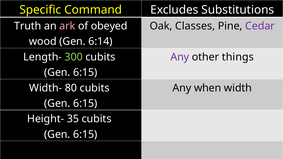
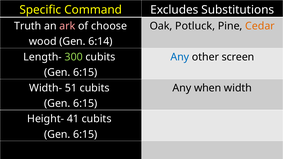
obeyed: obeyed -> choose
Classes: Classes -> Potluck
Cedar colour: purple -> orange
Any at (180, 57) colour: purple -> blue
things: things -> screen
80: 80 -> 51
35: 35 -> 41
